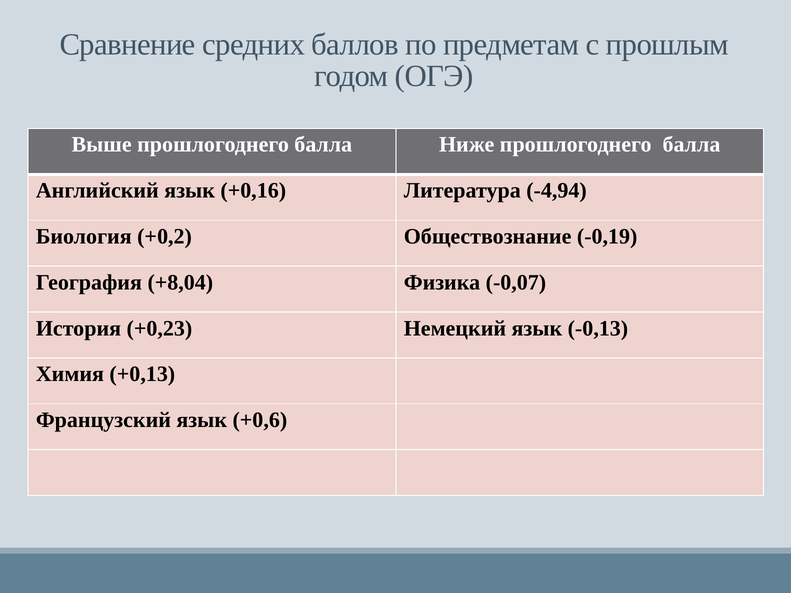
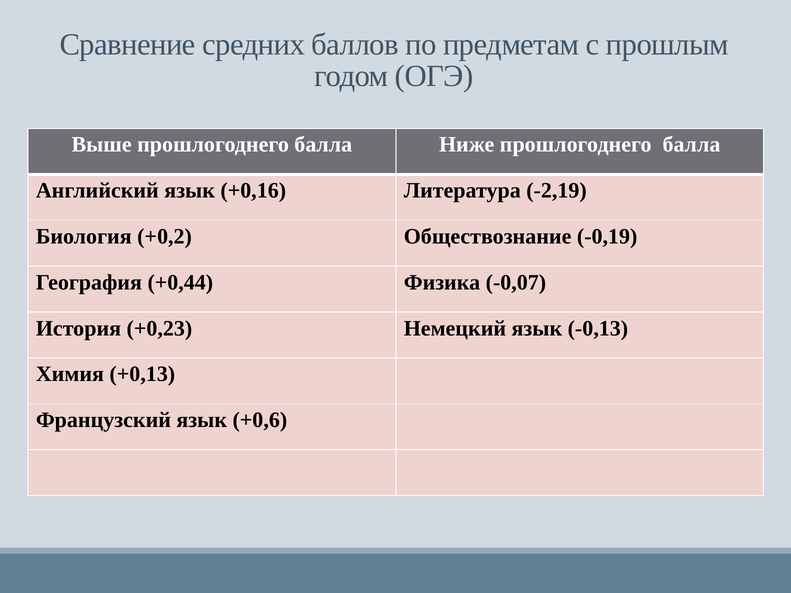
-4,94: -4,94 -> -2,19
+8,04: +8,04 -> +0,44
